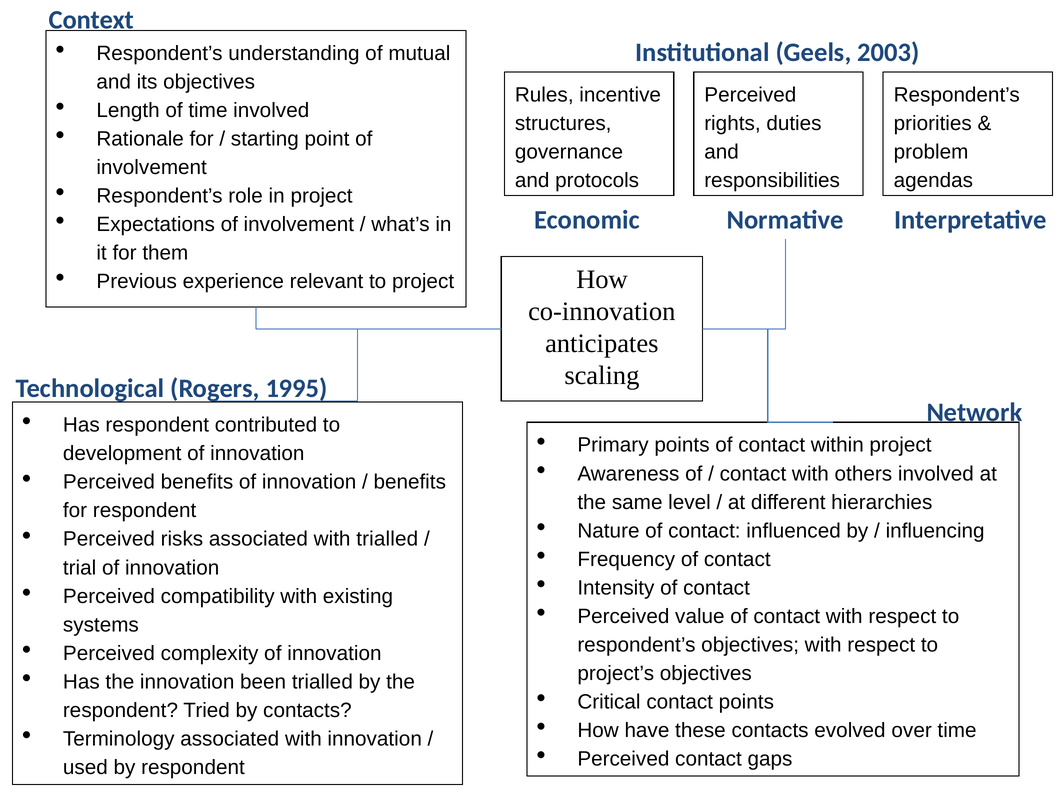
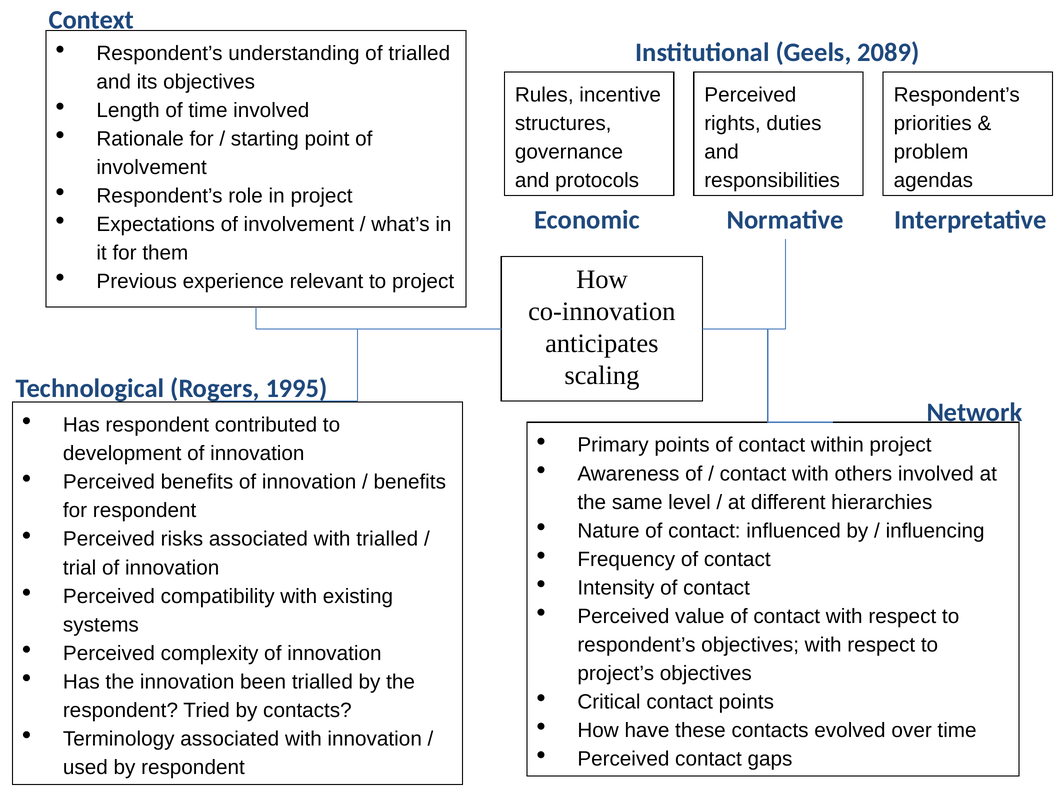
2003: 2003 -> 2089
of mutual: mutual -> trialled
